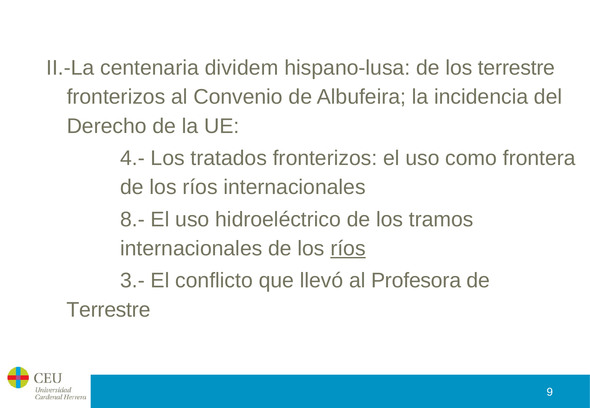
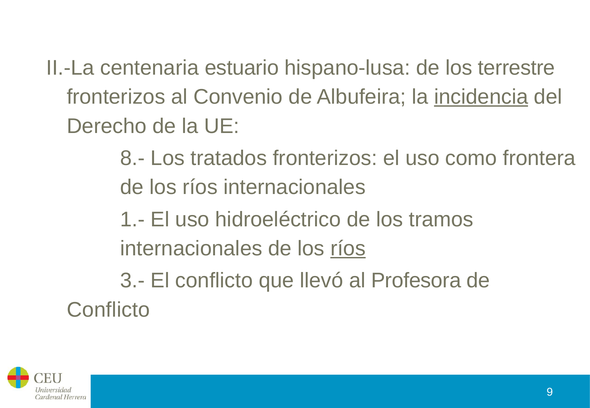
dividem: dividem -> estuario
incidencia underline: none -> present
4.-: 4.- -> 8.-
8.-: 8.- -> 1.-
Terrestre at (109, 310): Terrestre -> Conflicto
